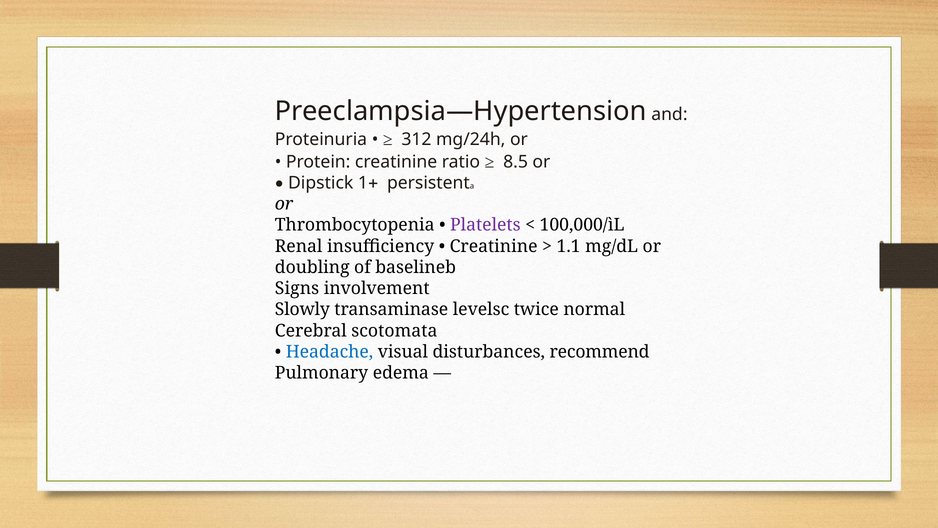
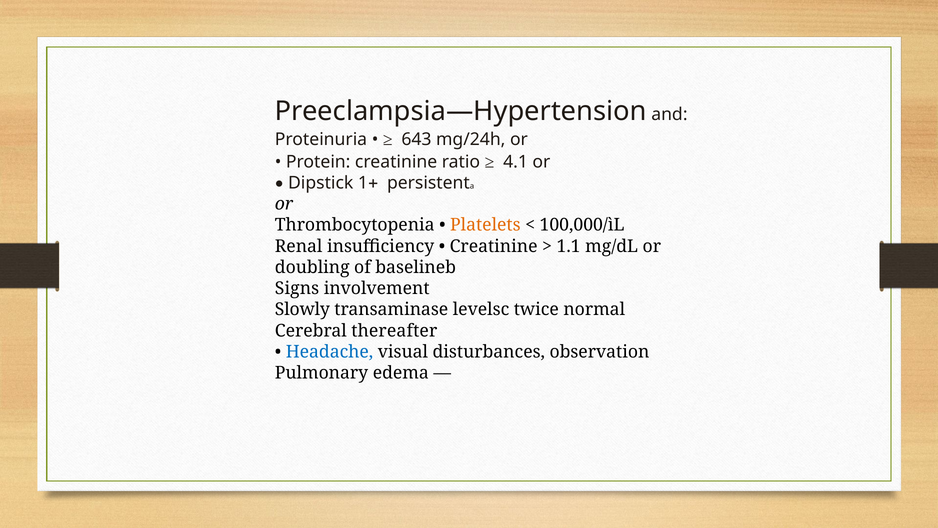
312: 312 -> 643
8.5: 8.5 -> 4.1
Platelets colour: purple -> orange
scotomata: scotomata -> thereafter
recommend: recommend -> observation
